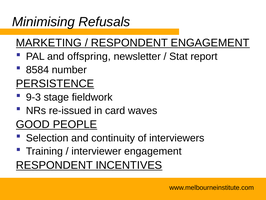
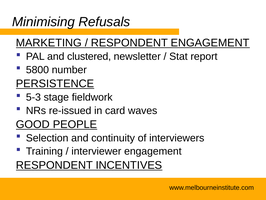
offspring: offspring -> clustered
8584: 8584 -> 5800
9-3: 9-3 -> 5-3
